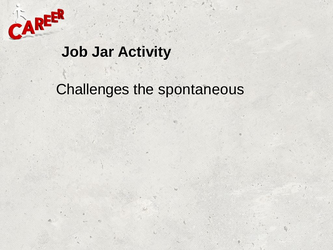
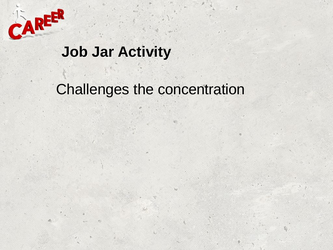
spontaneous: spontaneous -> concentration
